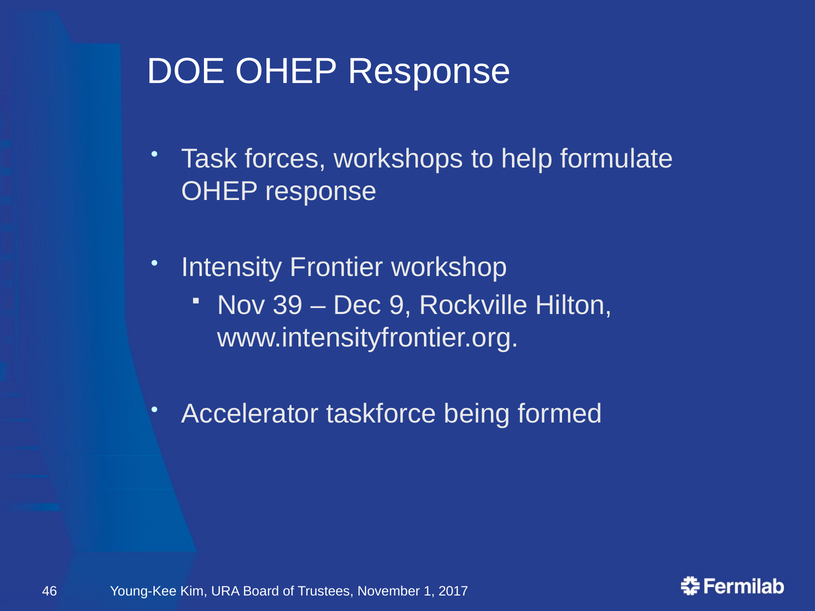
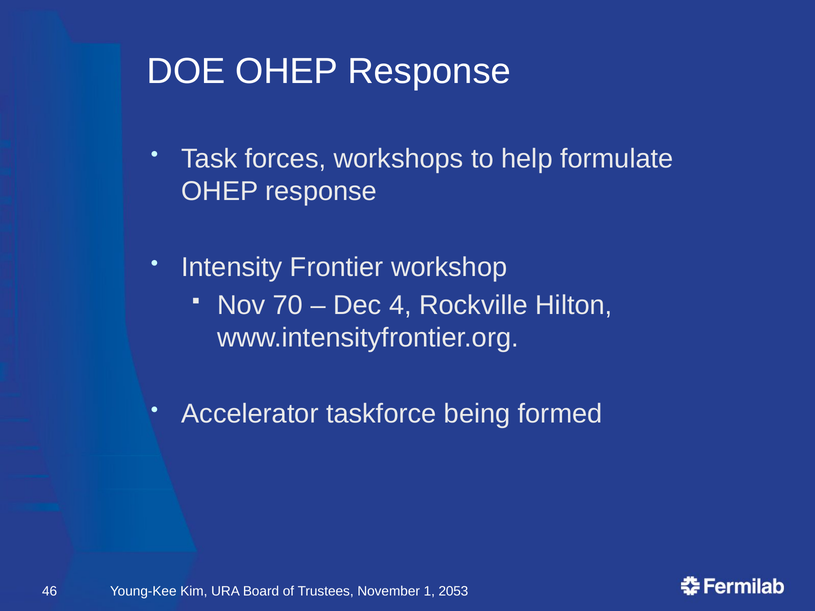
39: 39 -> 70
9: 9 -> 4
2017: 2017 -> 2053
